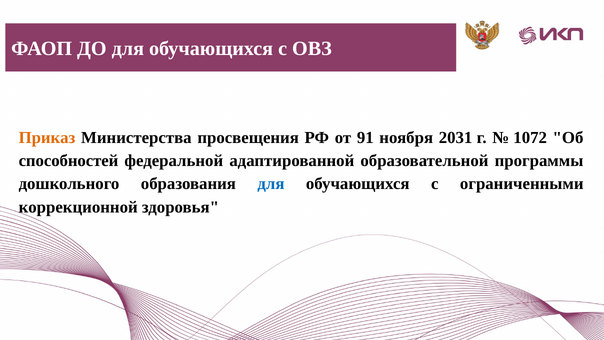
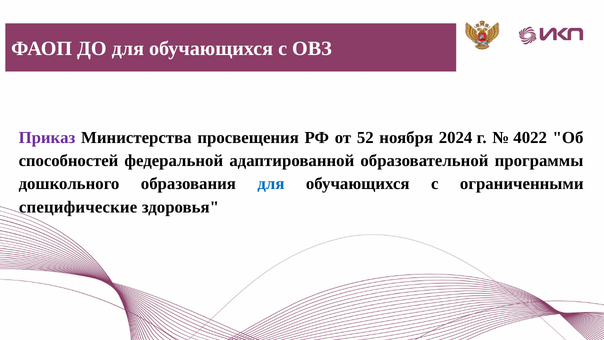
Приказ colour: orange -> purple
91: 91 -> 52
2031: 2031 -> 2024
1072: 1072 -> 4022
коррекционной: коррекционной -> специфические
